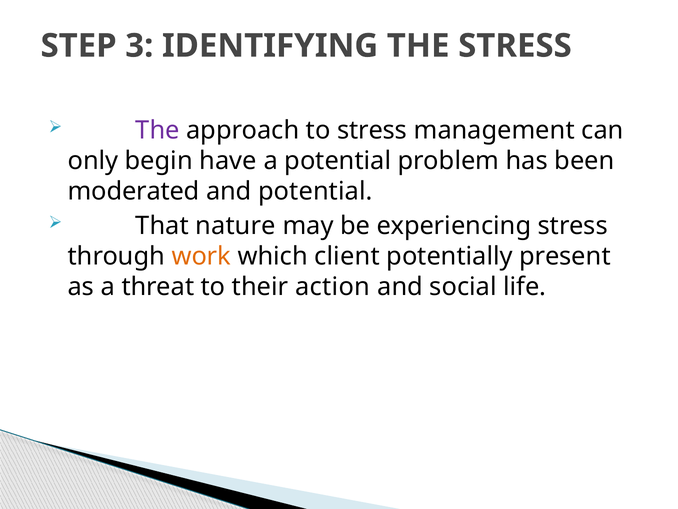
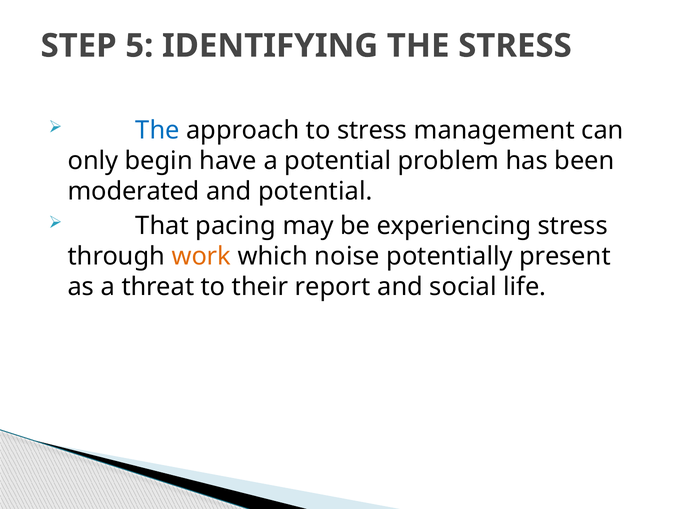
3: 3 -> 5
The at (158, 130) colour: purple -> blue
nature: nature -> pacing
client: client -> noise
action: action -> report
